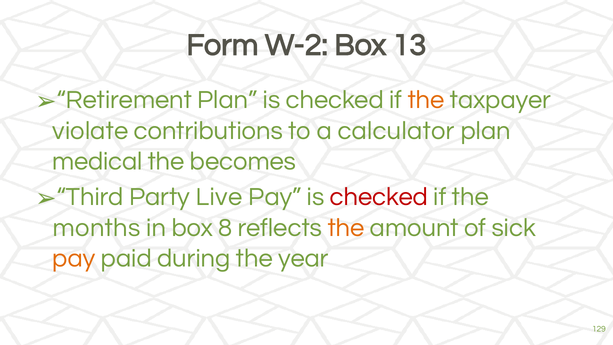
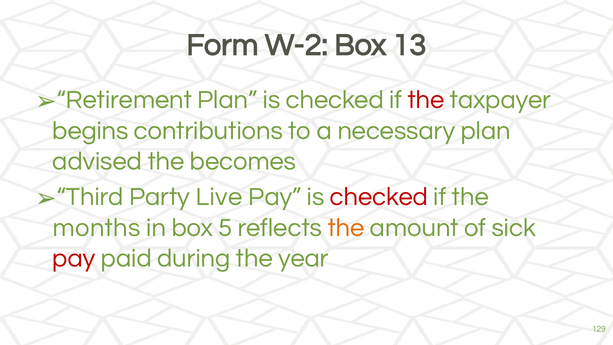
the at (426, 100) colour: orange -> red
violate: violate -> begins
calculator: calculator -> necessary
medical: medical -> advised
8: 8 -> 5
pay at (74, 258) colour: orange -> red
